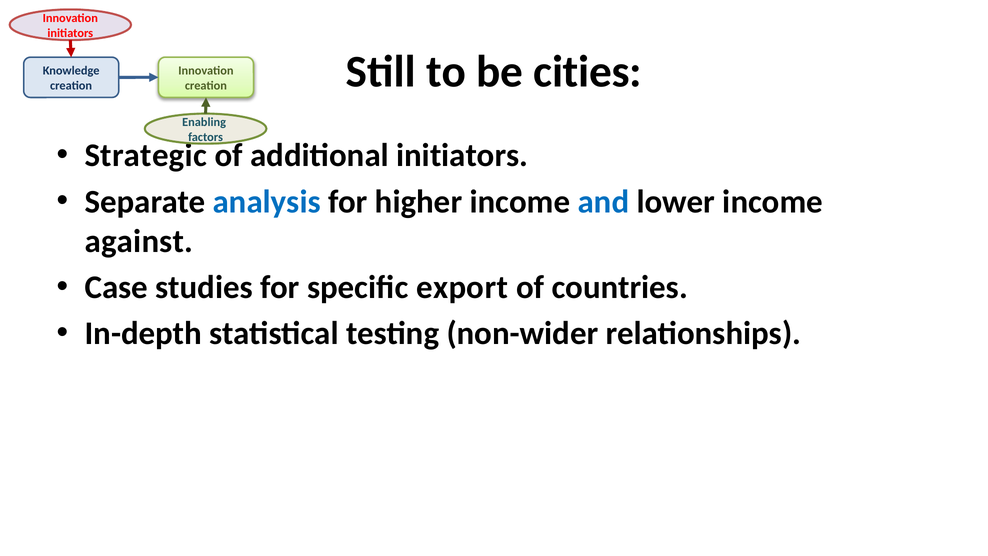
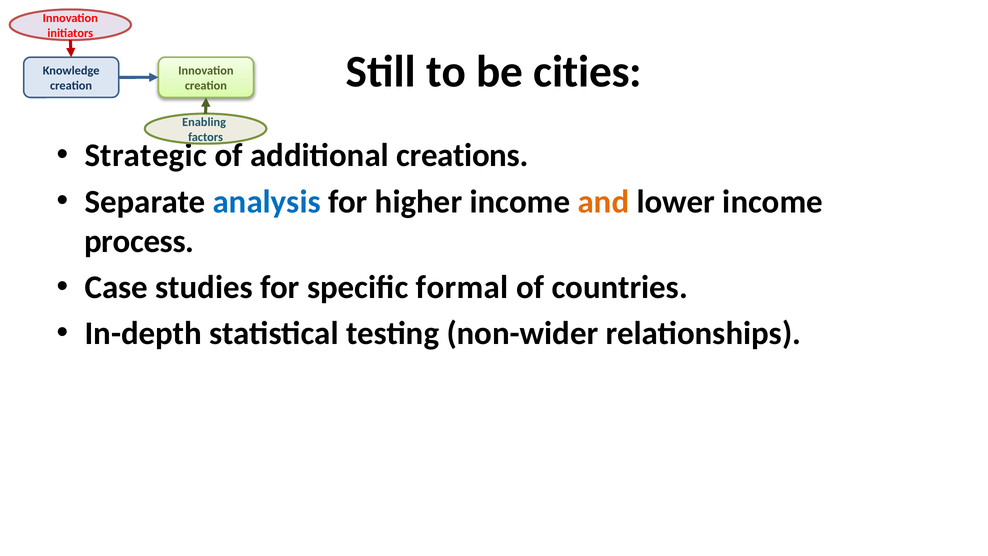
additional initiators: initiators -> creations
and colour: blue -> orange
against: against -> process
export: export -> formal
